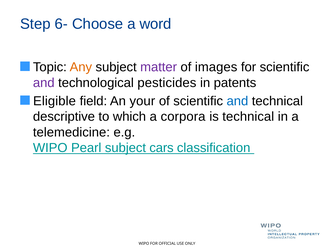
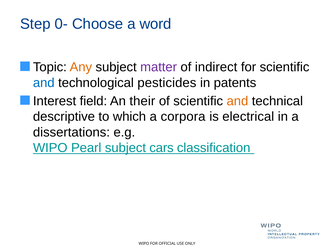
6-: 6- -> 0-
images: images -> indirect
and at (44, 83) colour: purple -> blue
Eligible: Eligible -> Interest
your: your -> their
and at (237, 101) colour: blue -> orange
is technical: technical -> electrical
telemedicine: telemedicine -> dissertations
